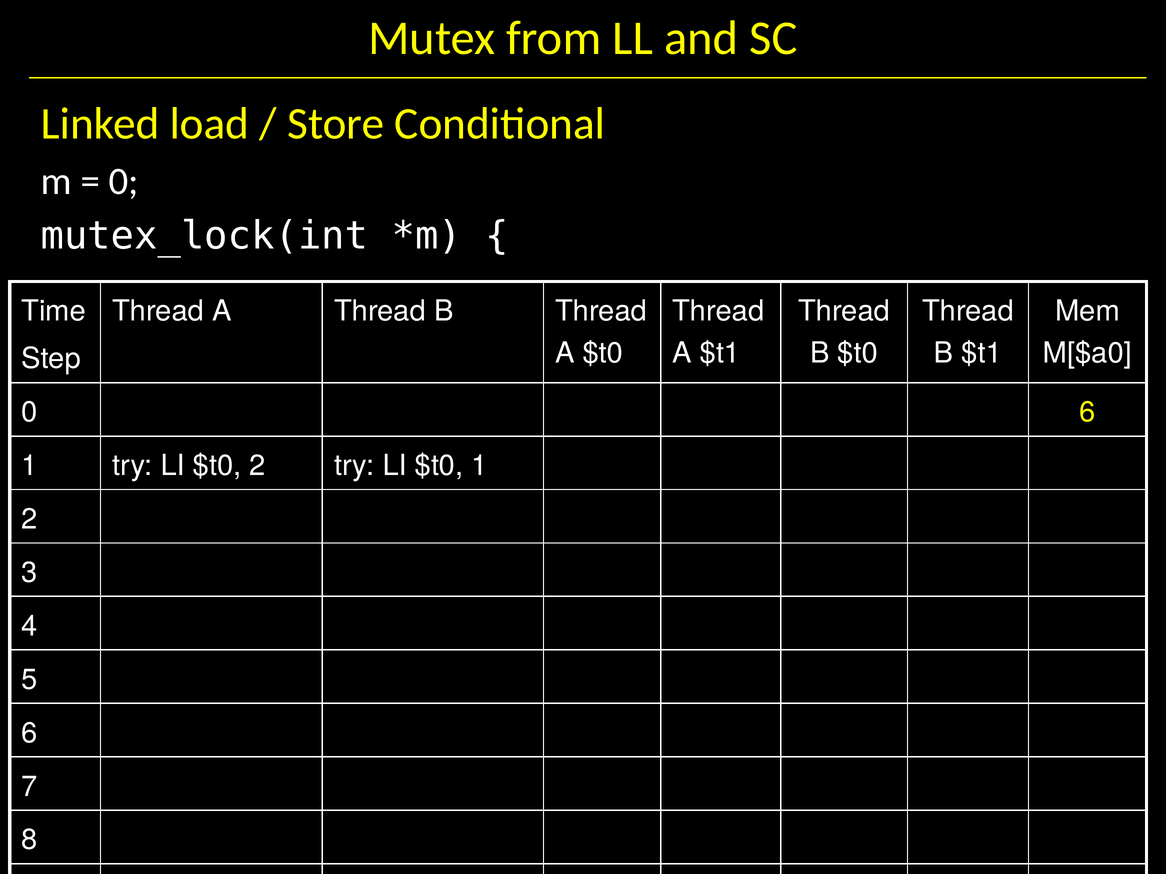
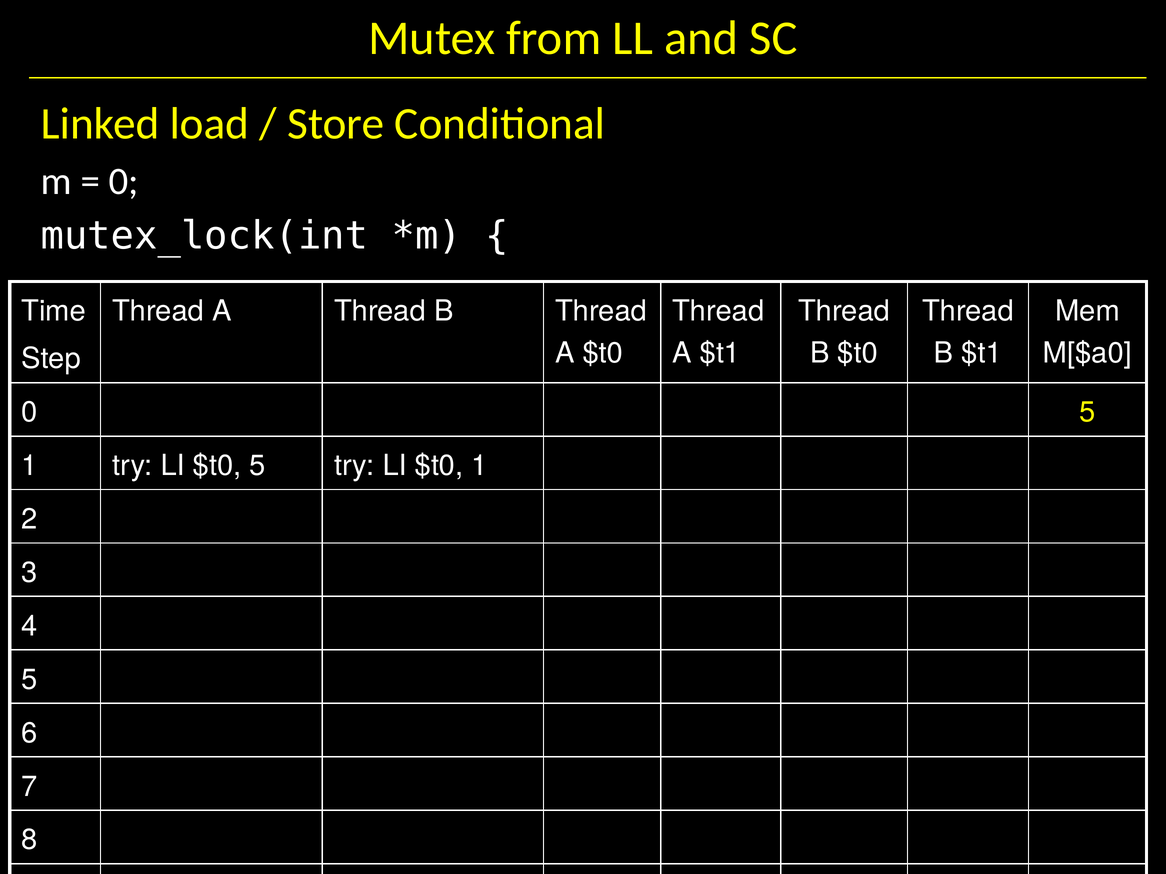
0 6: 6 -> 5
$t0 2: 2 -> 5
